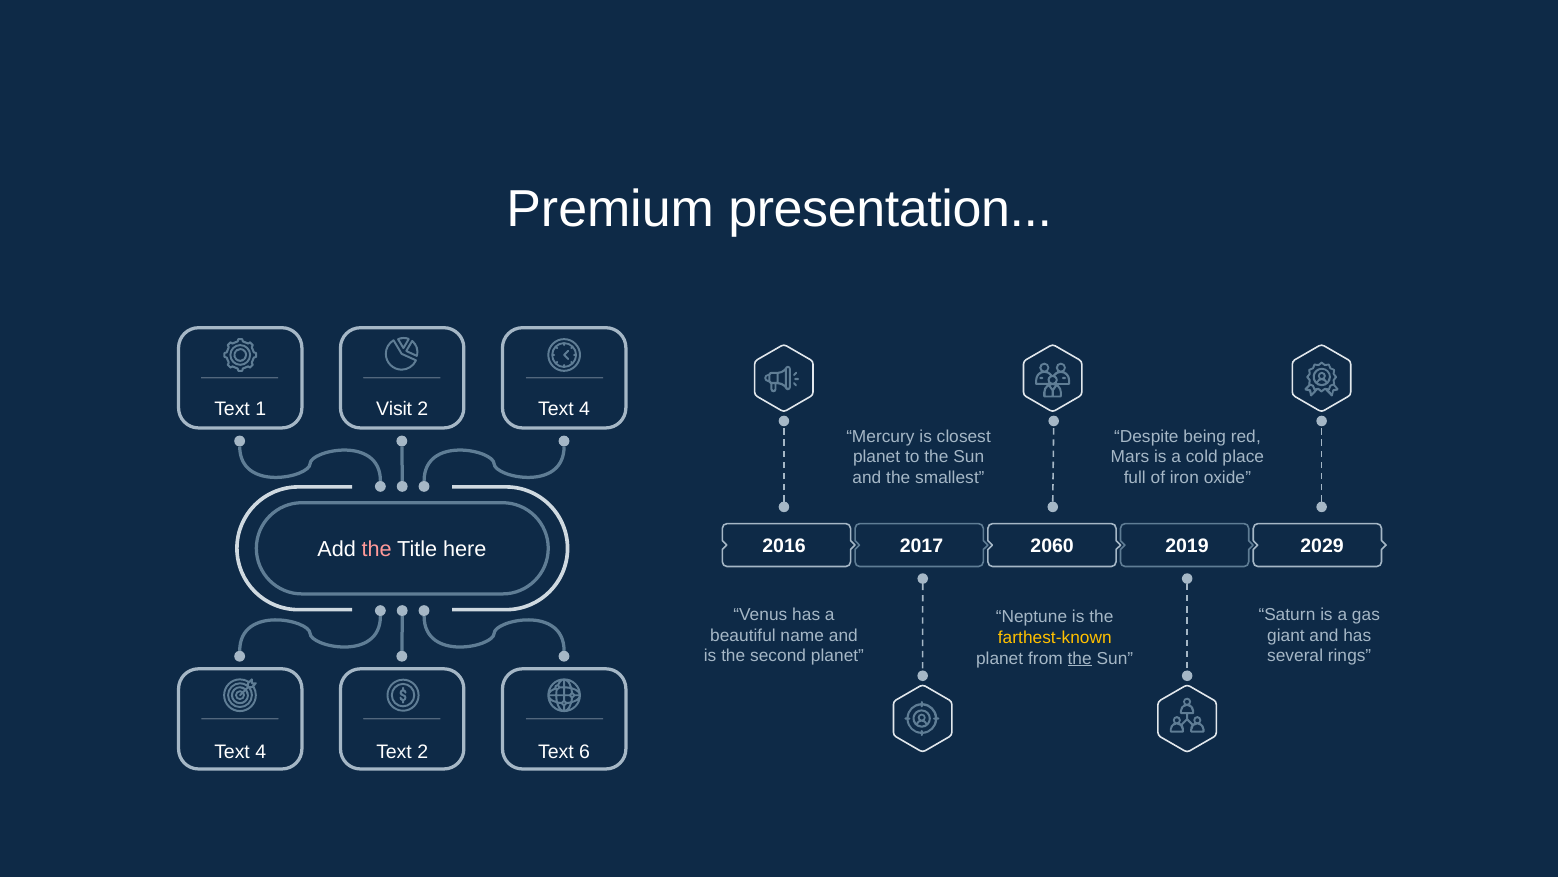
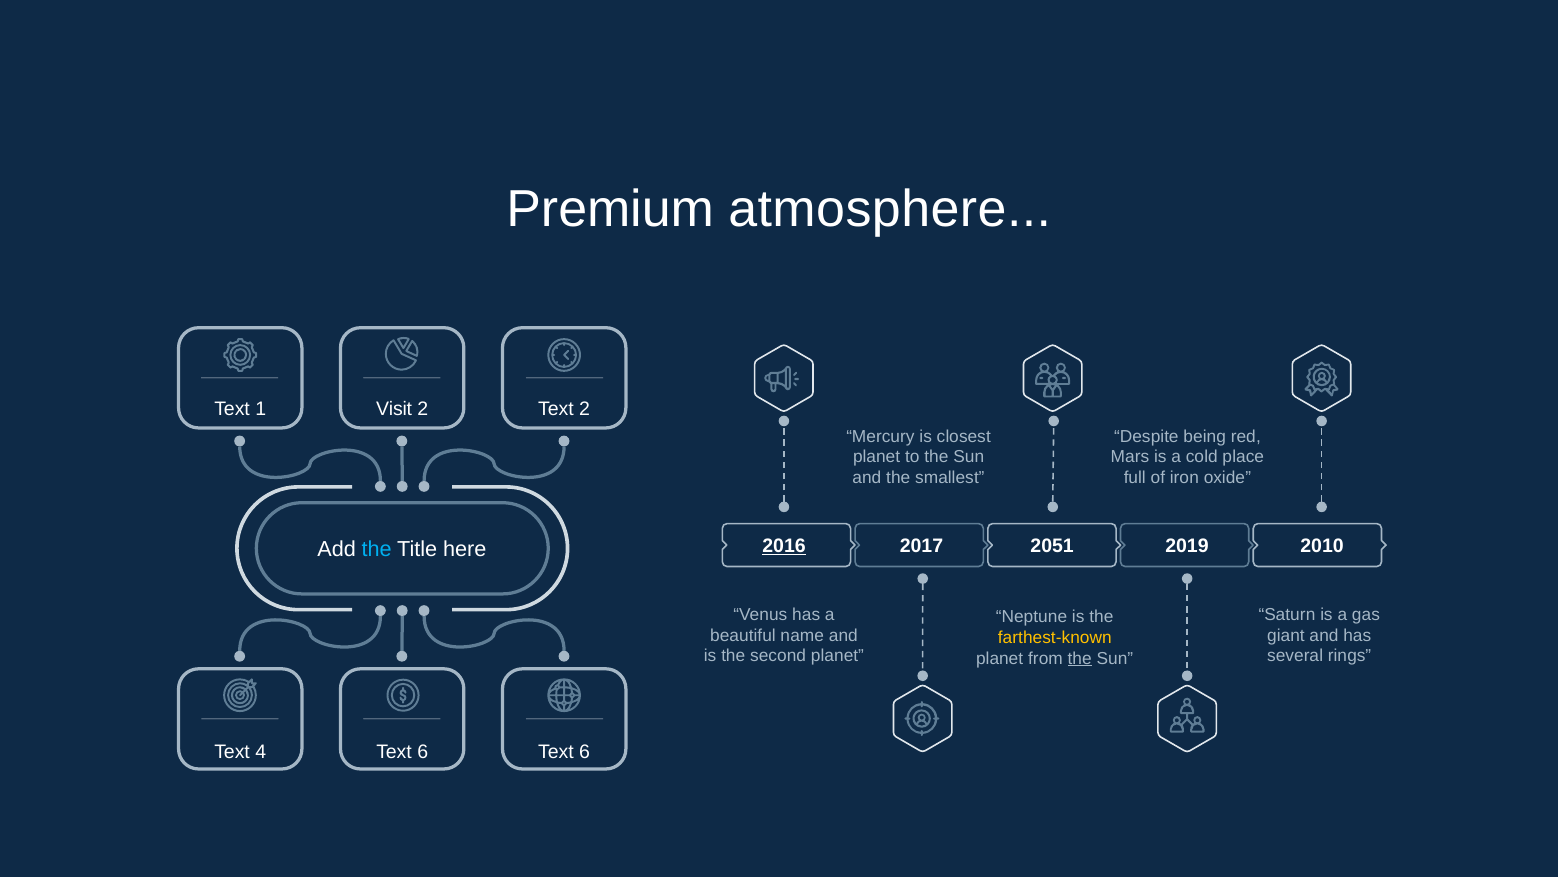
presentation: presentation -> atmosphere
2 Text 4: 4 -> 2
2016 underline: none -> present
2060: 2060 -> 2051
2029: 2029 -> 2010
the at (377, 549) colour: pink -> light blue
4 Text 2: 2 -> 6
